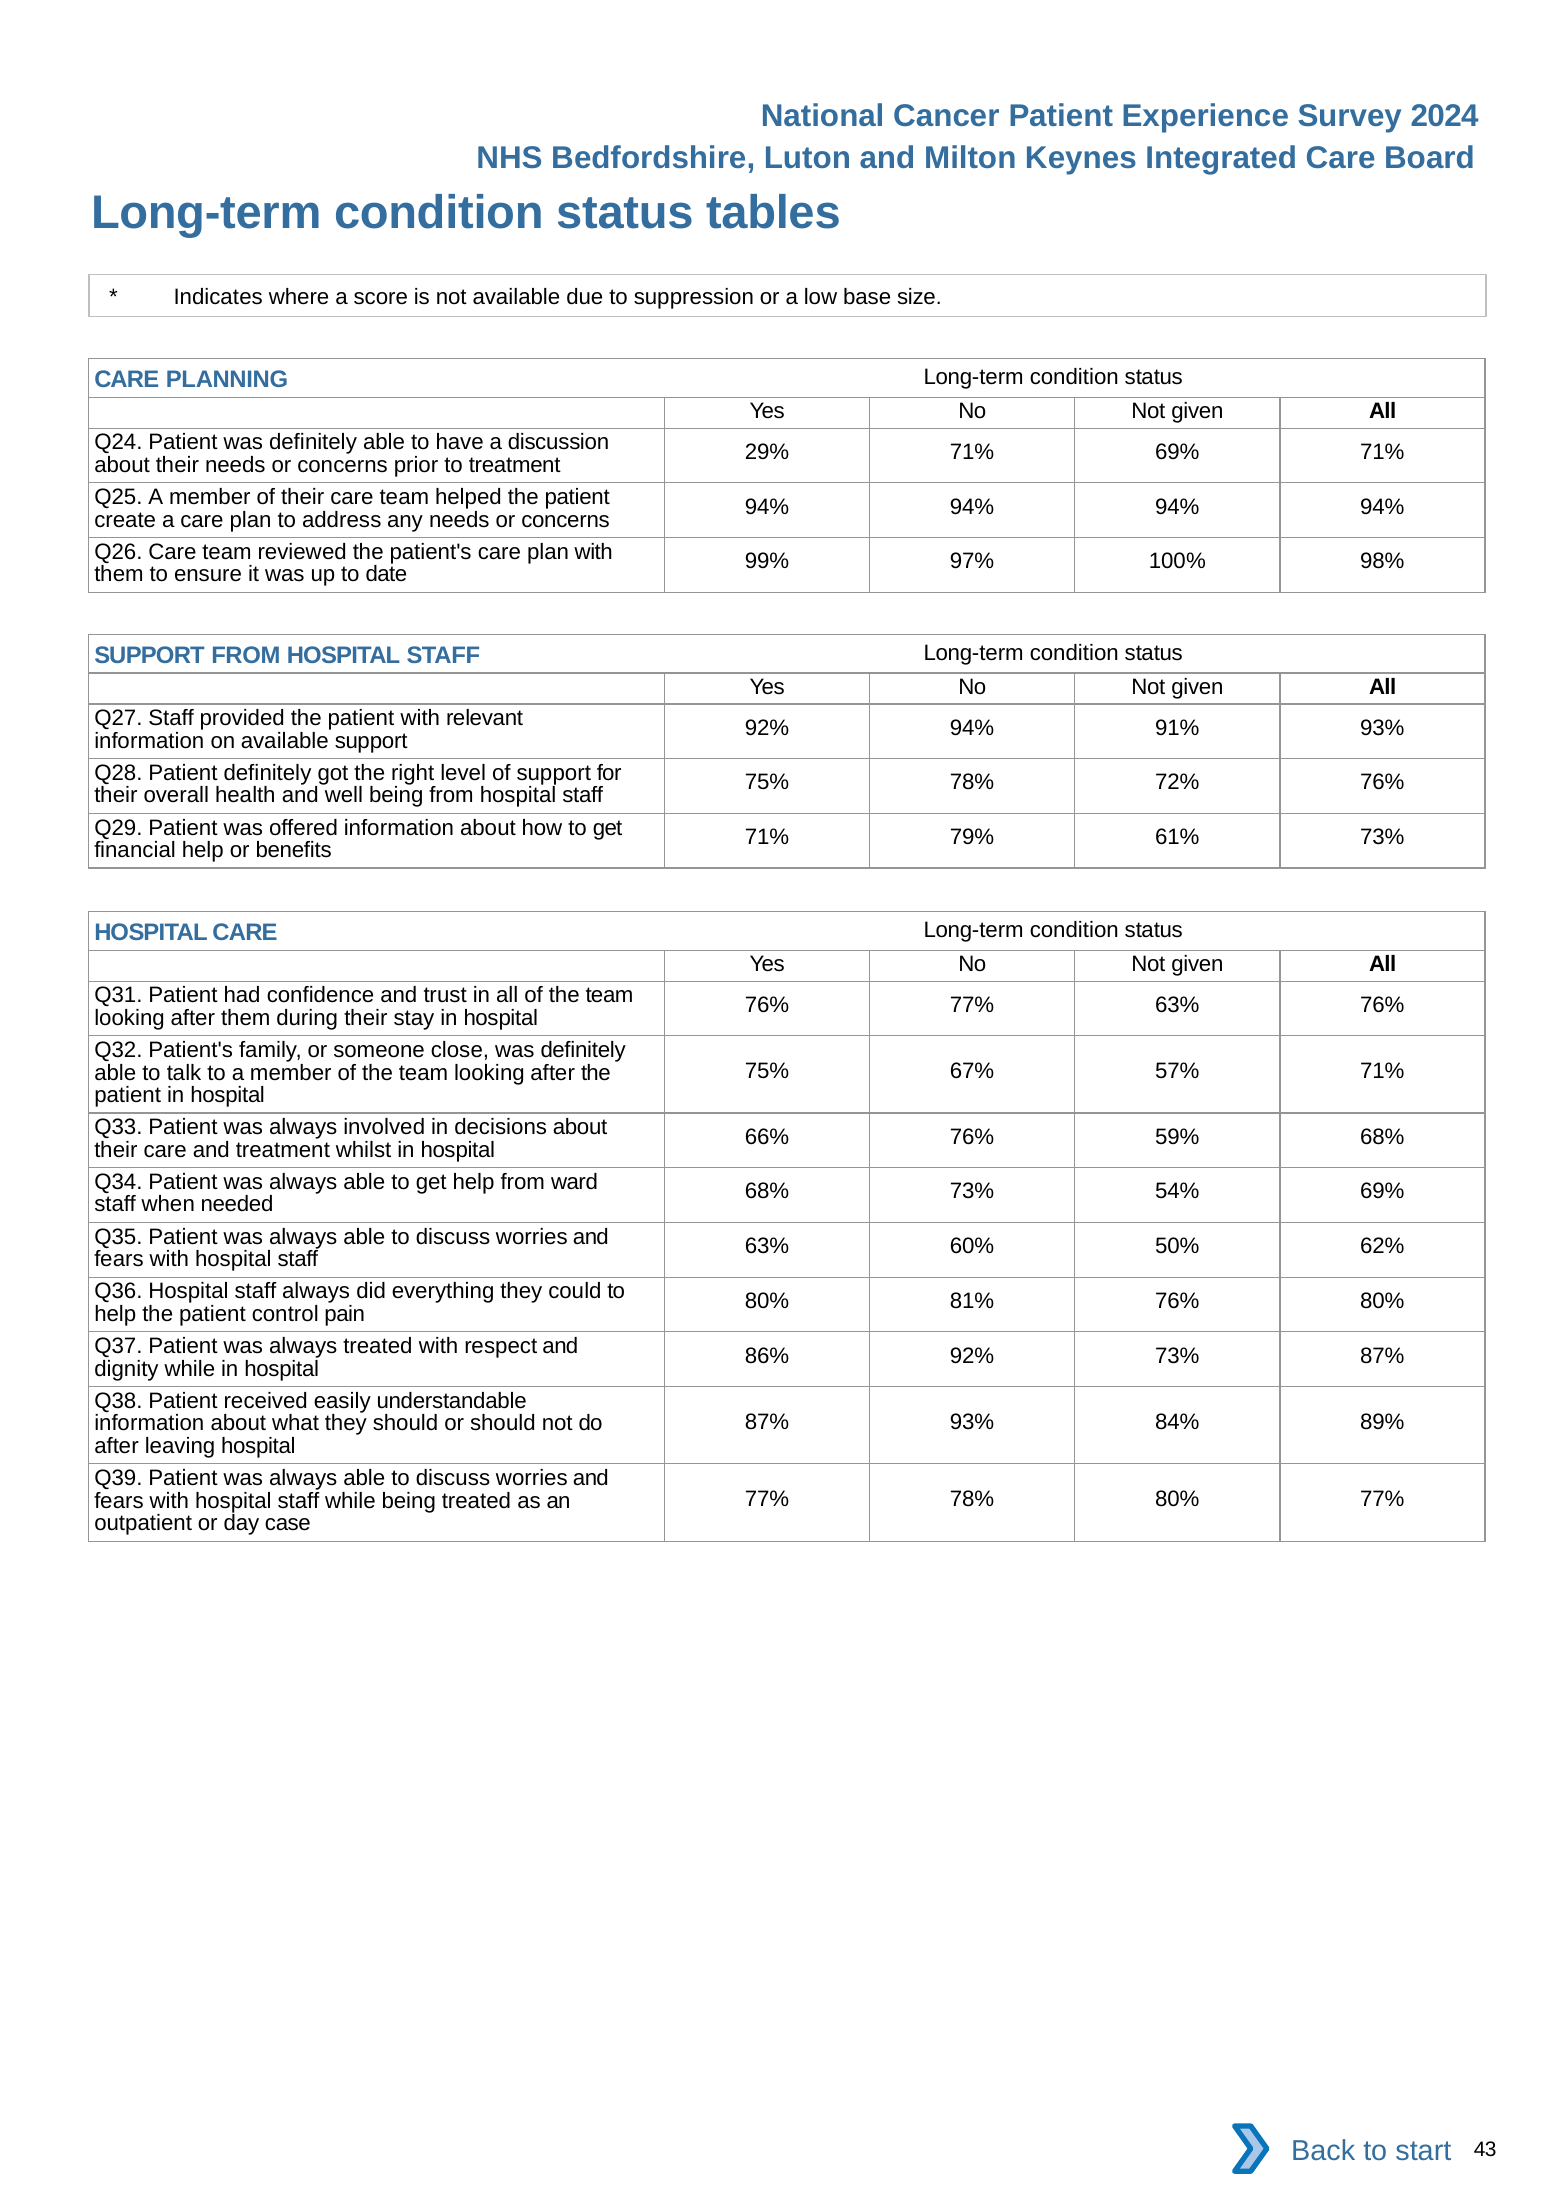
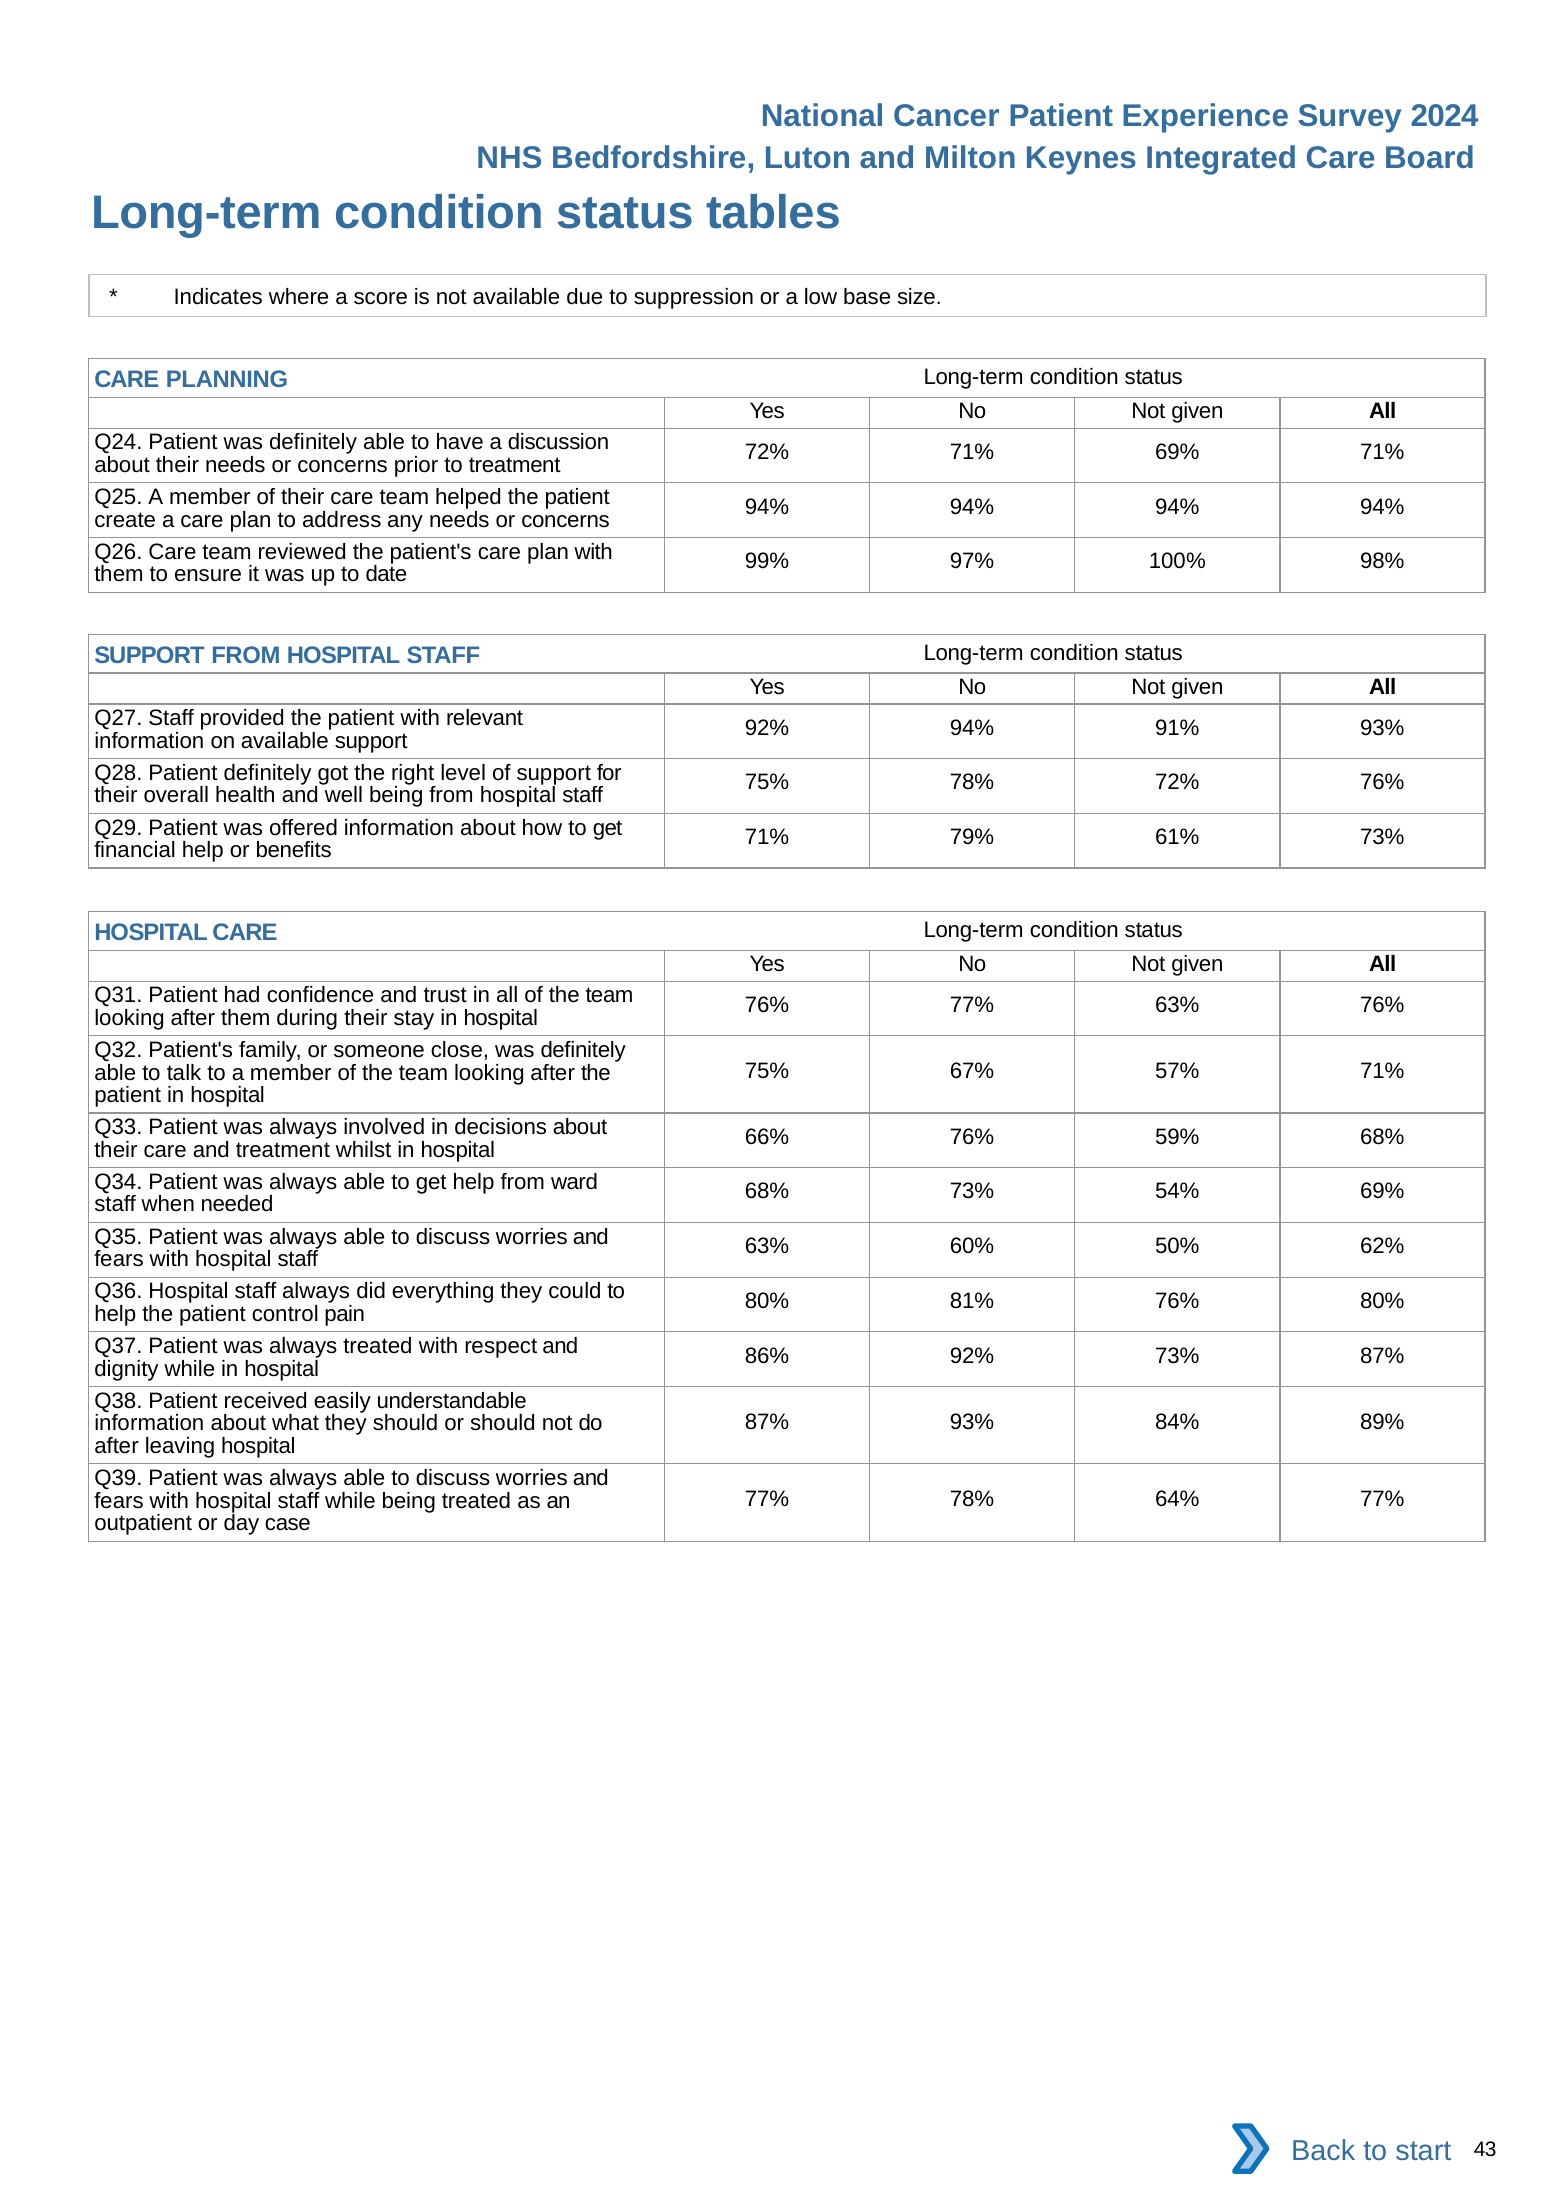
29% at (767, 452): 29% -> 72%
78% 80%: 80% -> 64%
